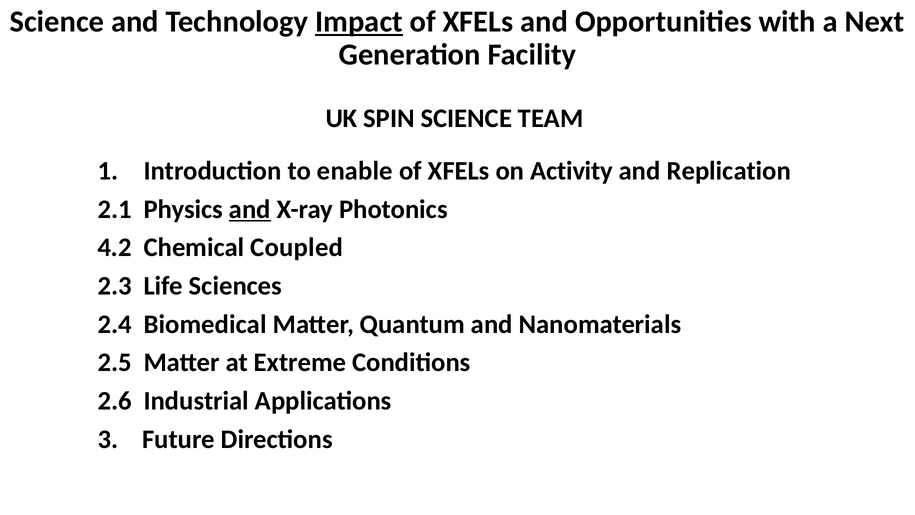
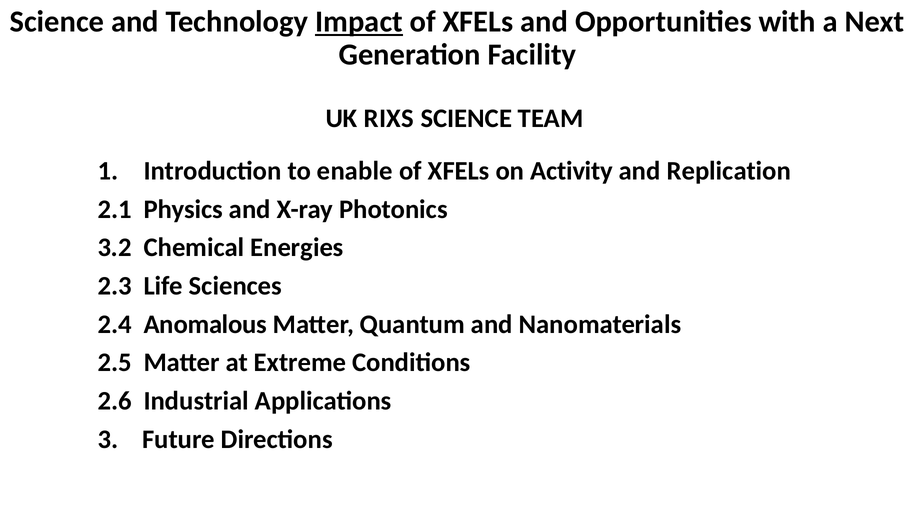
SPIN: SPIN -> RIXS
and at (250, 209) underline: present -> none
4.2: 4.2 -> 3.2
Coupled: Coupled -> Energies
Biomedical: Biomedical -> Anomalous
